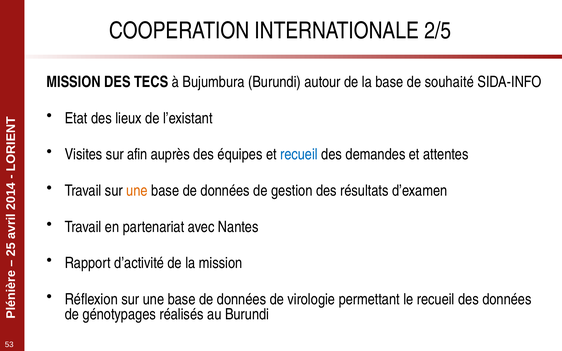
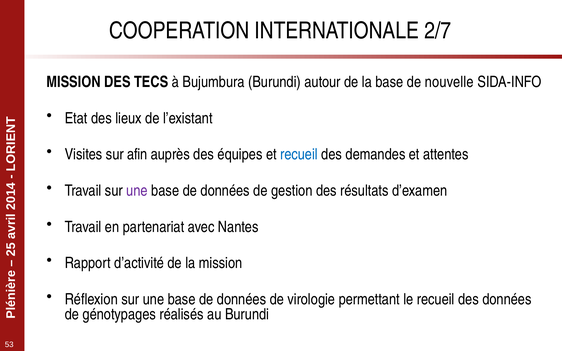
2/5: 2/5 -> 2/7
souhaité: souhaité -> nouvelle
une at (137, 191) colour: orange -> purple
